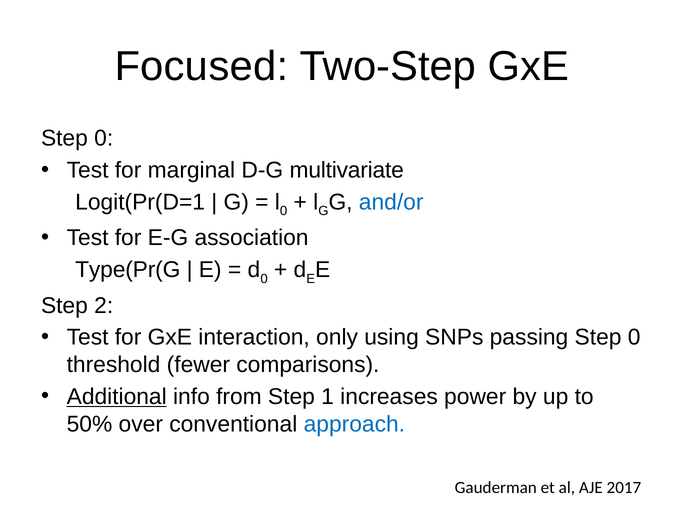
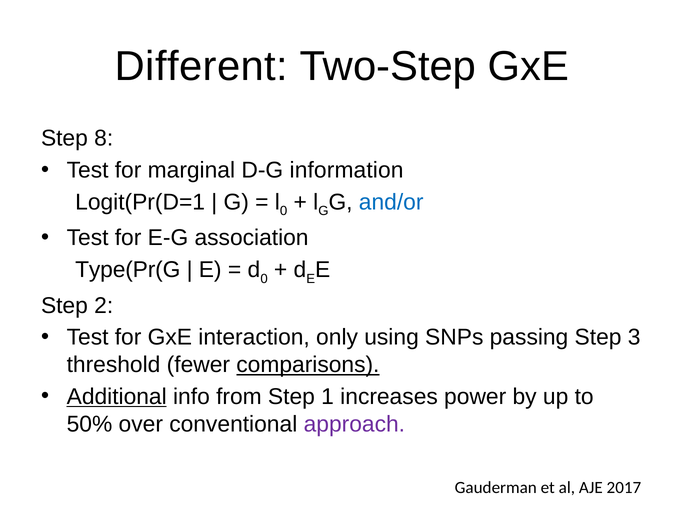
Focused: Focused -> Different
0 at (104, 138): 0 -> 8
multivariate: multivariate -> information
passing Step 0: 0 -> 3
comparisons underline: none -> present
approach colour: blue -> purple
